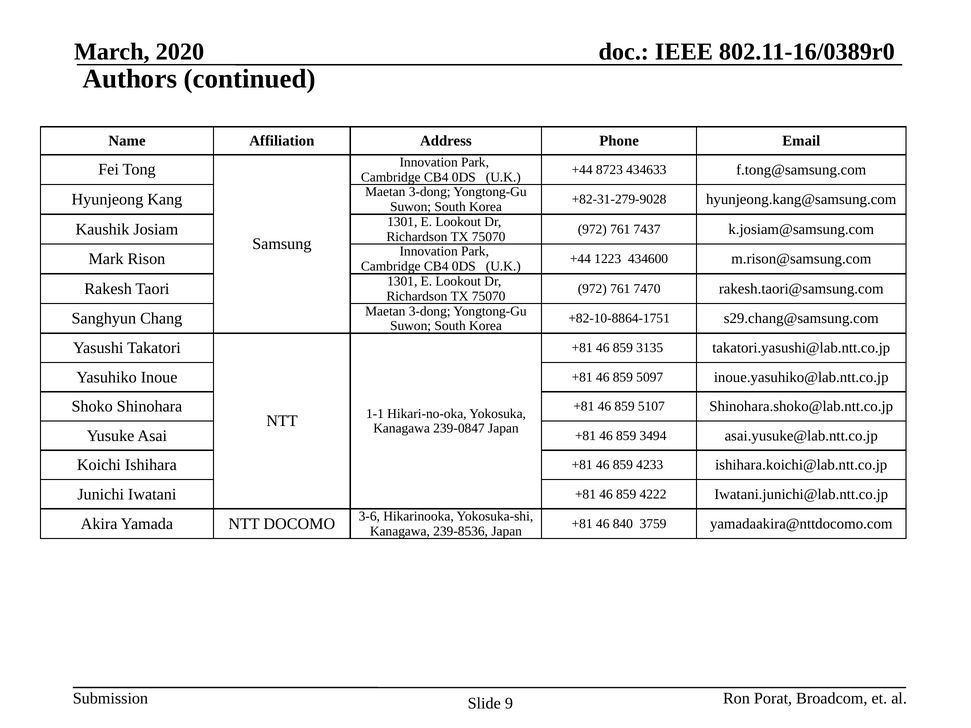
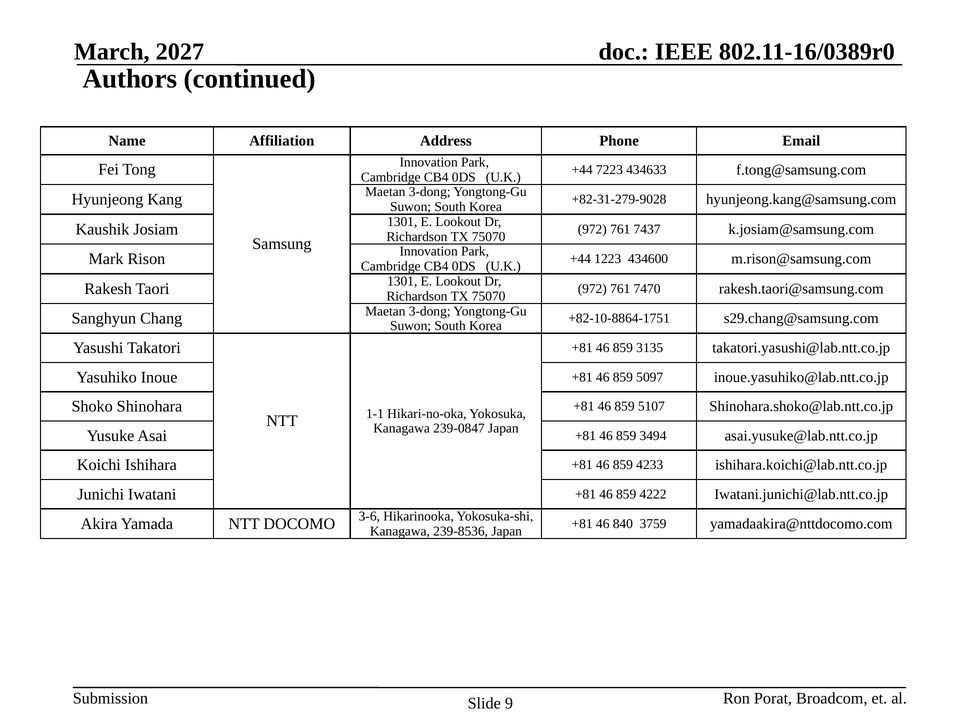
2020: 2020 -> 2027
8723: 8723 -> 7223
